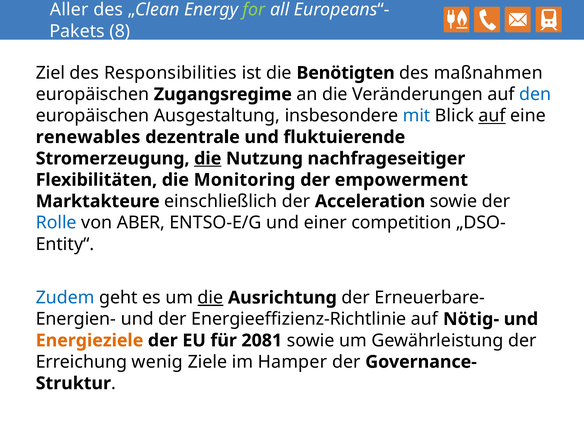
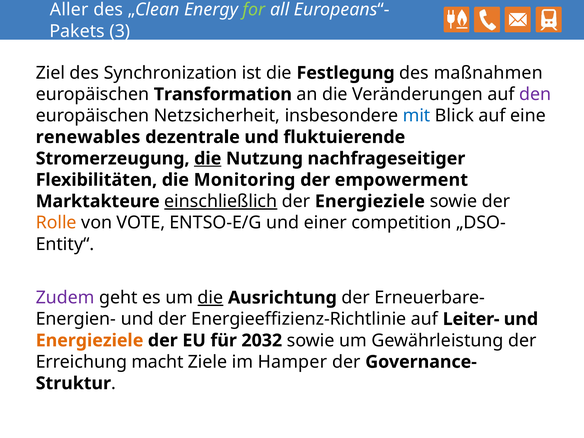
8: 8 -> 3
Responsibilities: Responsibilities -> Synchronization
Benötigten: Benötigten -> Festlegung
Zugangsregime: Zugangsregime -> Transformation
den colour: blue -> purple
Ausgestaltung: Ausgestaltung -> Netzsicherheit
auf at (492, 116) underline: present -> none
einschließlich underline: none -> present
der Acceleration: Acceleration -> Energieziele
Rolle colour: blue -> orange
ABER: ABER -> VOTE
Zudem colour: blue -> purple
Nötig-: Nötig- -> Leiter-
2081: 2081 -> 2032
wenig: wenig -> macht
